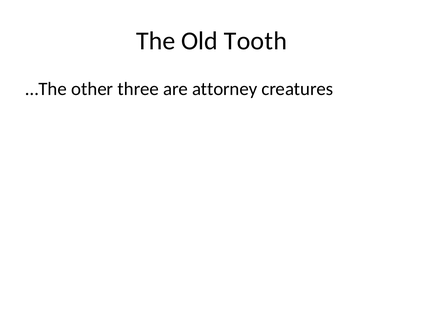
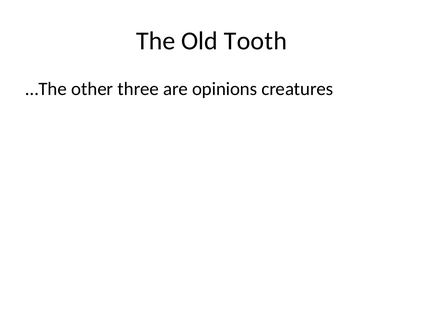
attorney: attorney -> opinions
